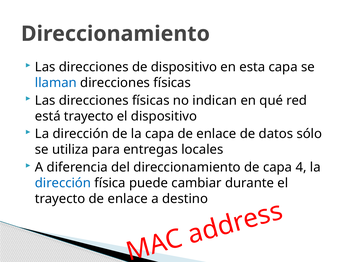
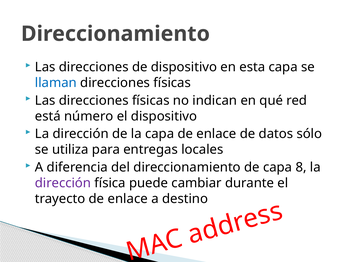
está trayecto: trayecto -> número
4: 4 -> 8
dirección at (63, 183) colour: blue -> purple
